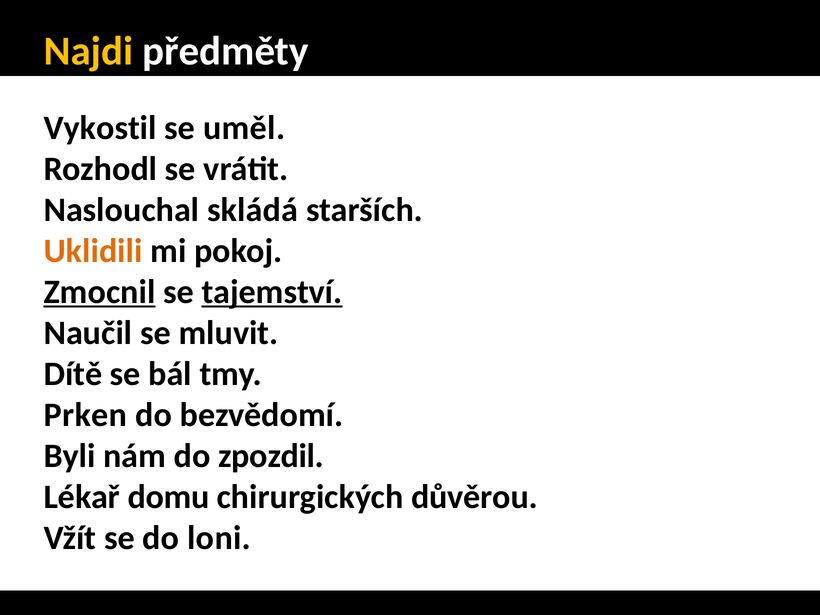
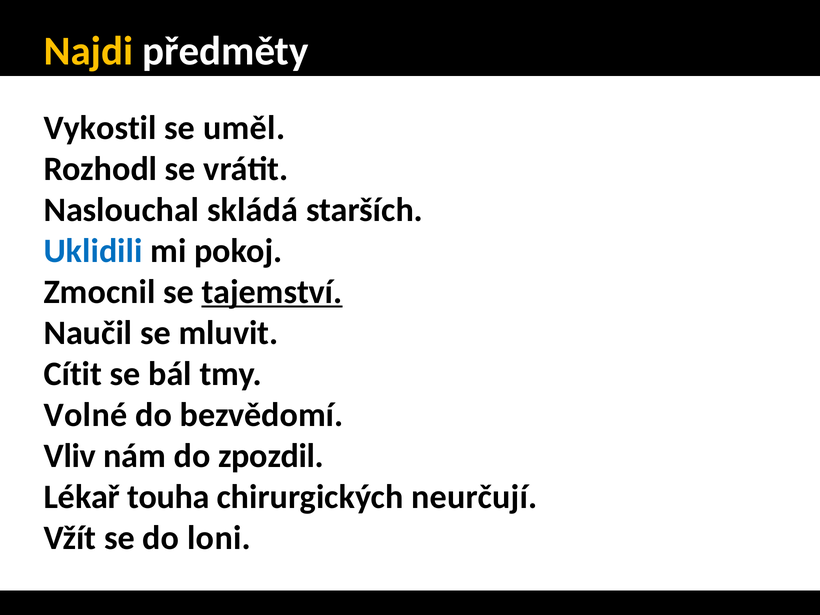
Uklidili colour: orange -> blue
Zmocnil underline: present -> none
Dítě: Dítě -> Cítit
Prken: Prken -> Volné
Byli: Byli -> Vliv
domu: domu -> touha
důvěrou: důvěrou -> neurčují
